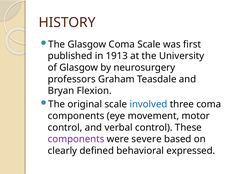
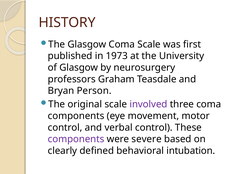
1913: 1913 -> 1973
Flexion: Flexion -> Person
involved colour: blue -> purple
expressed: expressed -> intubation
